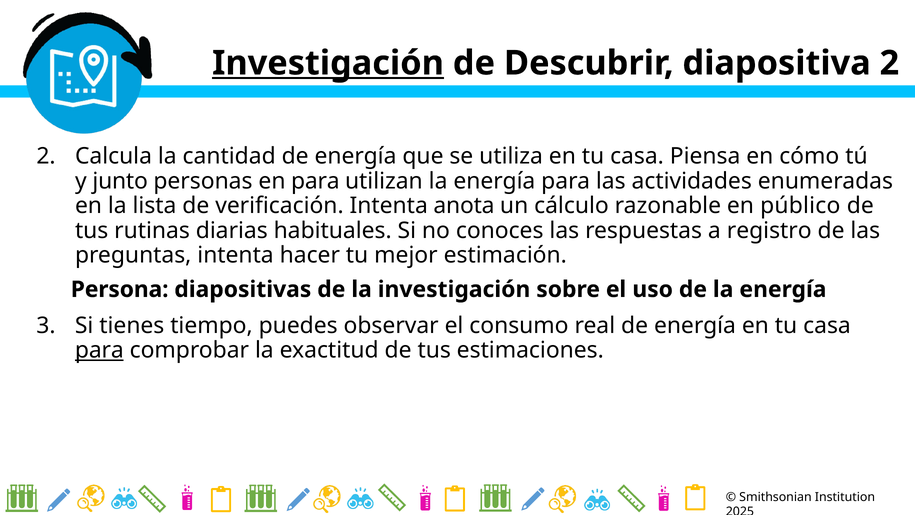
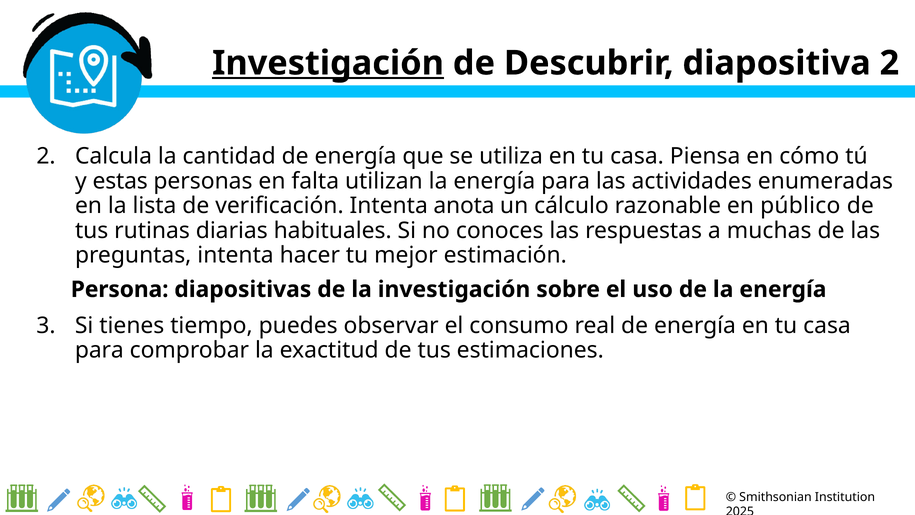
junto: junto -> estas
en para: para -> falta
registro: registro -> muchas
para at (99, 350) underline: present -> none
